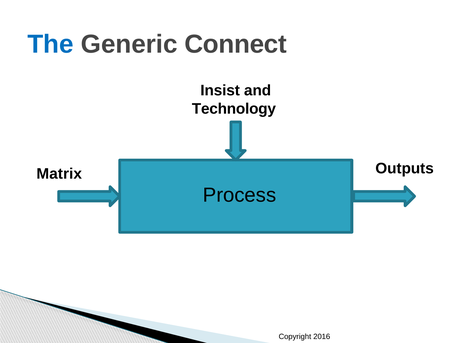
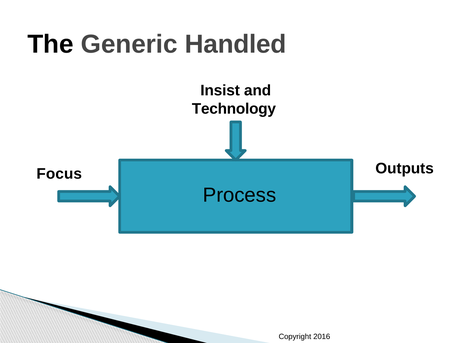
The colour: blue -> black
Connect: Connect -> Handled
Matrix: Matrix -> Focus
